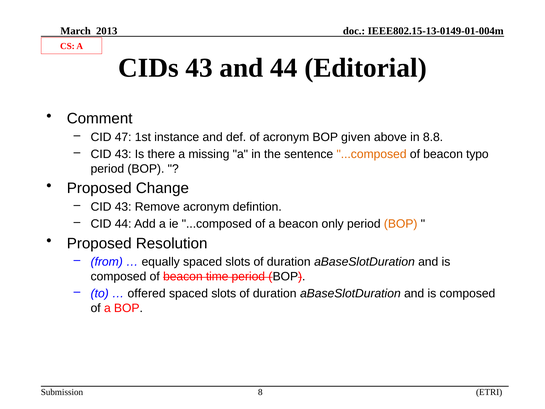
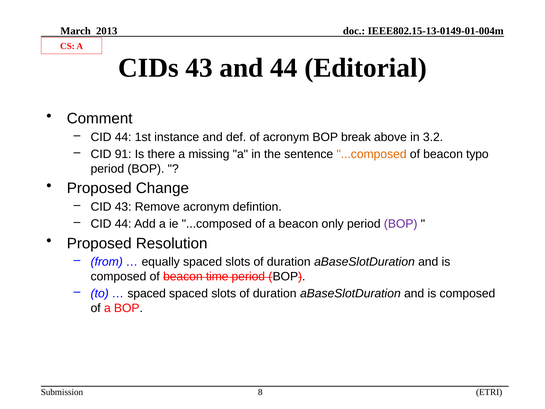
47 at (123, 137): 47 -> 44
given: given -> break
8.8: 8.8 -> 3.2
43 at (123, 154): 43 -> 91
BOP at (401, 224) colour: orange -> purple
offered at (147, 293): offered -> spaced
